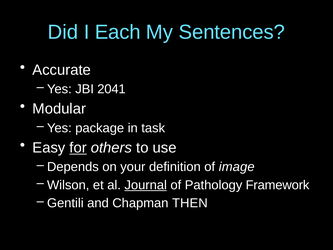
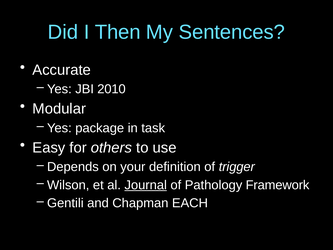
Each: Each -> Then
2041: 2041 -> 2010
for underline: present -> none
image: image -> trigger
THEN: THEN -> EACH
